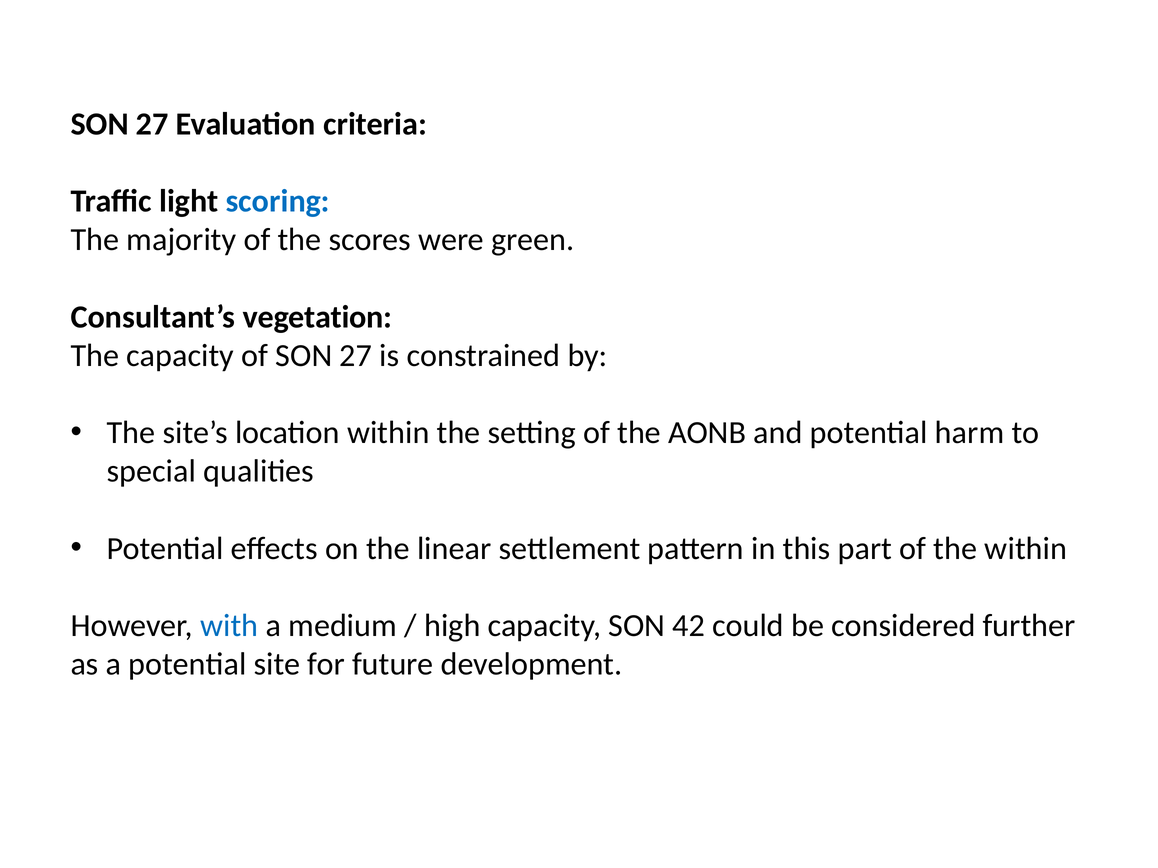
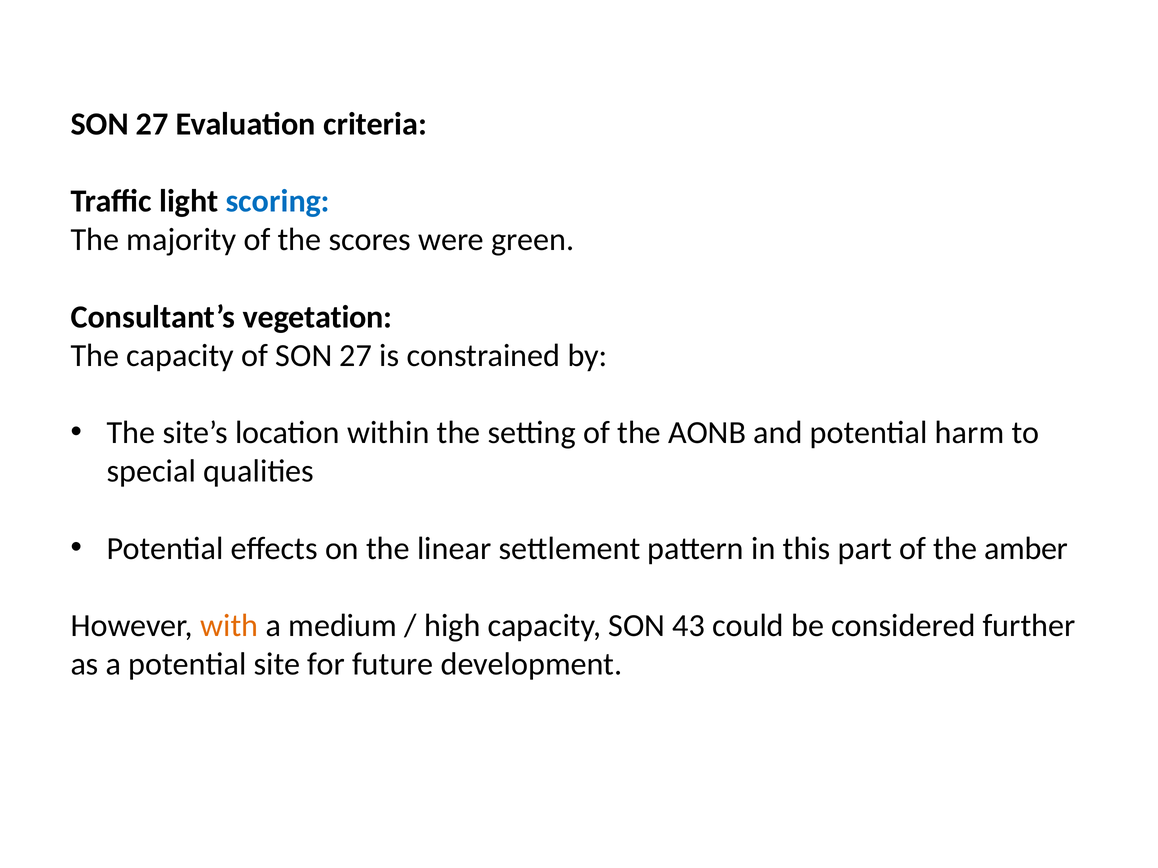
the within: within -> amber
with colour: blue -> orange
42: 42 -> 43
